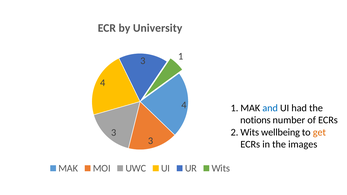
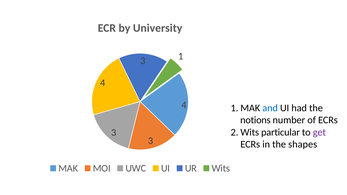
wellbeing: wellbeing -> particular
get colour: orange -> purple
images: images -> shapes
